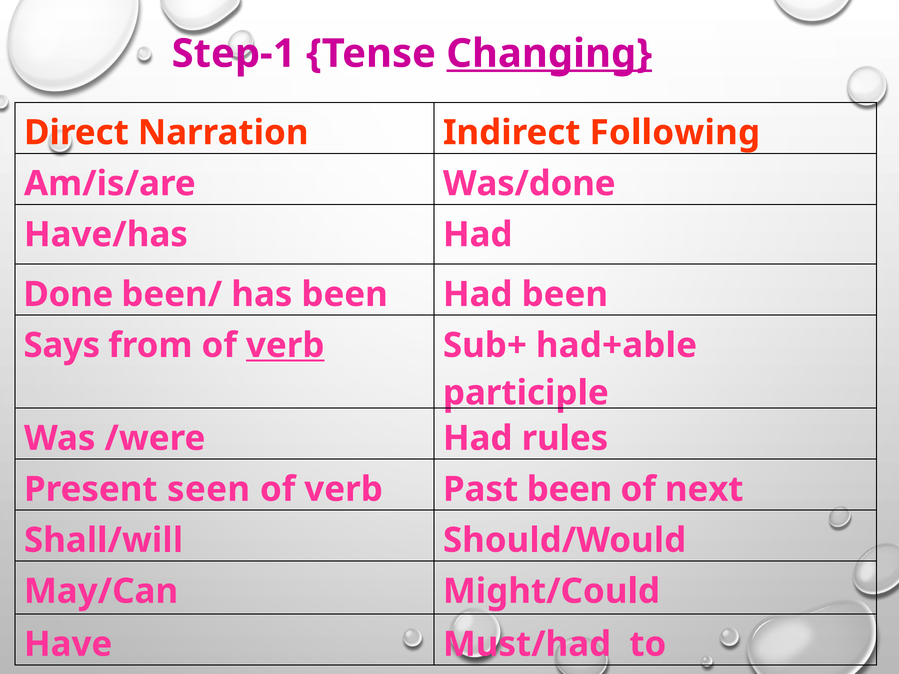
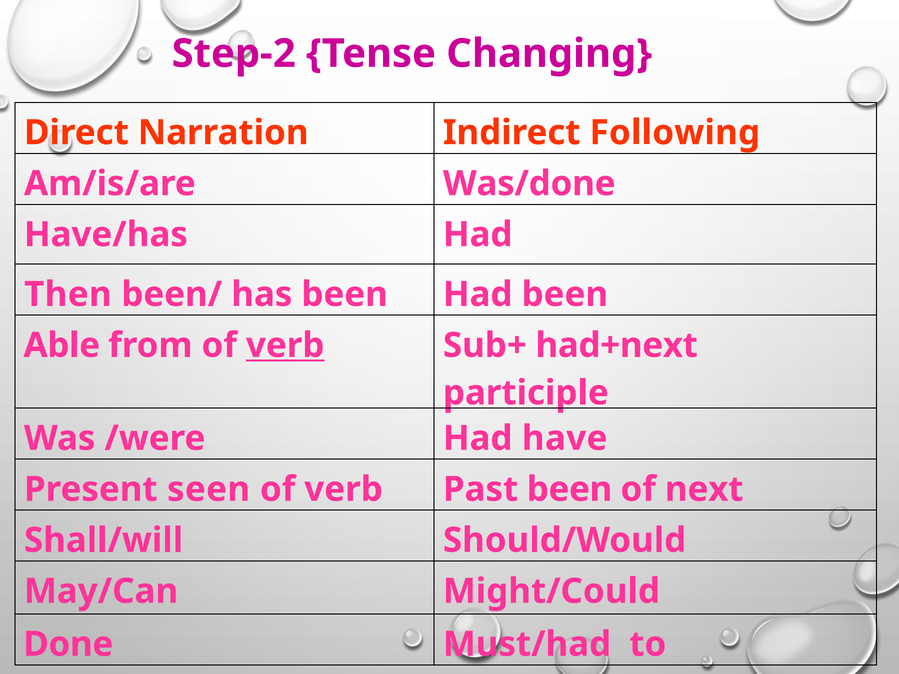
Step-1: Step-1 -> Step-2
Changing underline: present -> none
Done: Done -> Then
Says: Says -> Able
had+able: had+able -> had+next
rules: rules -> have
Have: Have -> Done
